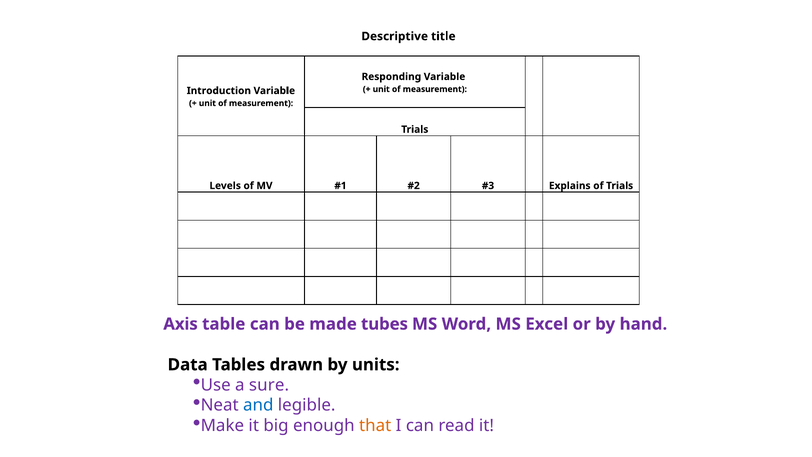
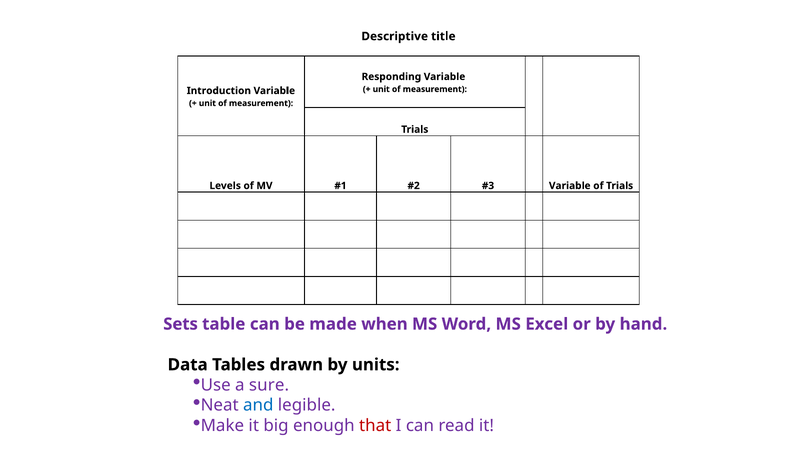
Explains at (570, 186): Explains -> Variable
Axis: Axis -> Sets
tubes: tubes -> when
that colour: orange -> red
